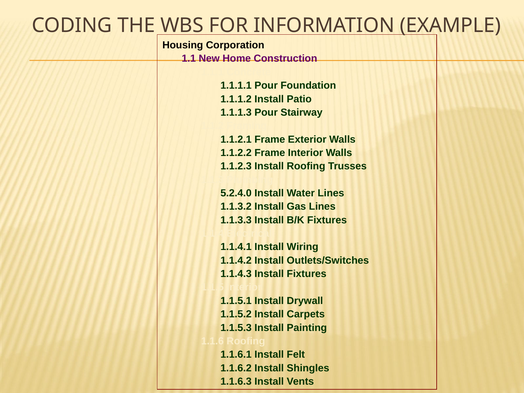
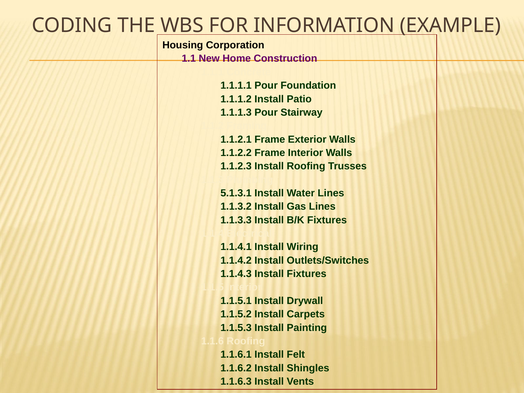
5.2.4.0: 5.2.4.0 -> 5.1.3.1
